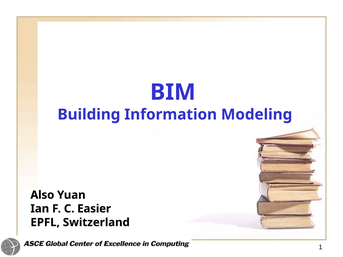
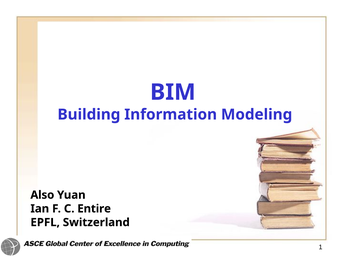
Easier: Easier -> Entire
